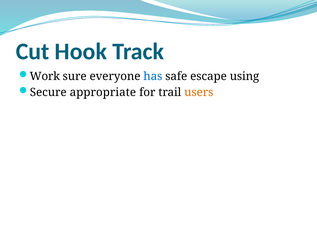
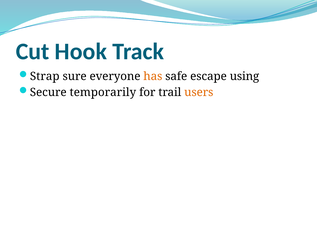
Work: Work -> Strap
has colour: blue -> orange
appropriate: appropriate -> temporarily
